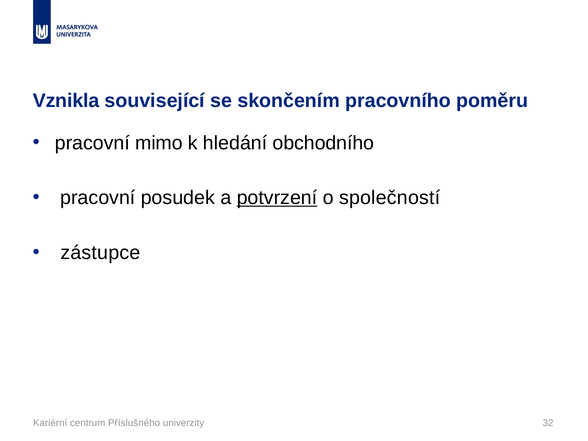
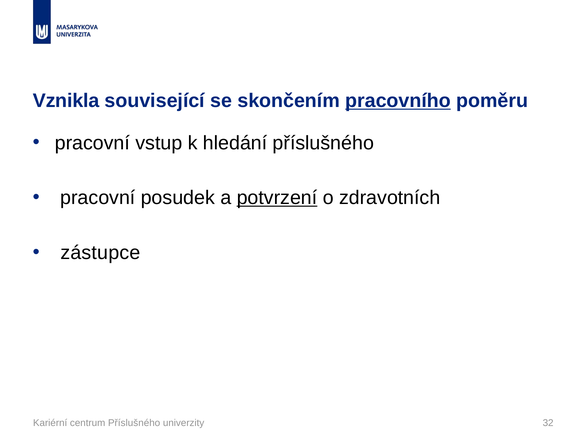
pracovního underline: none -> present
mimo: mimo -> vstup
hledání obchodního: obchodního -> příslušného
společností: společností -> zdravotních
